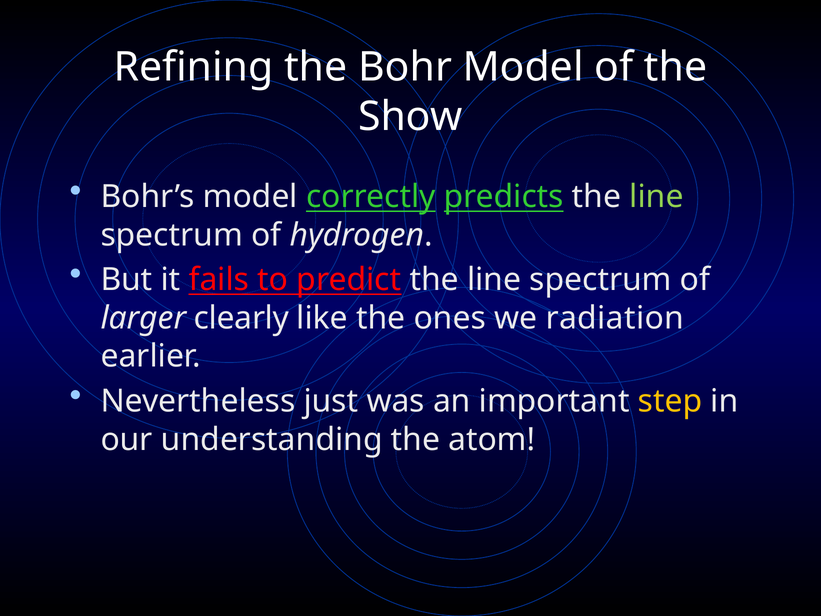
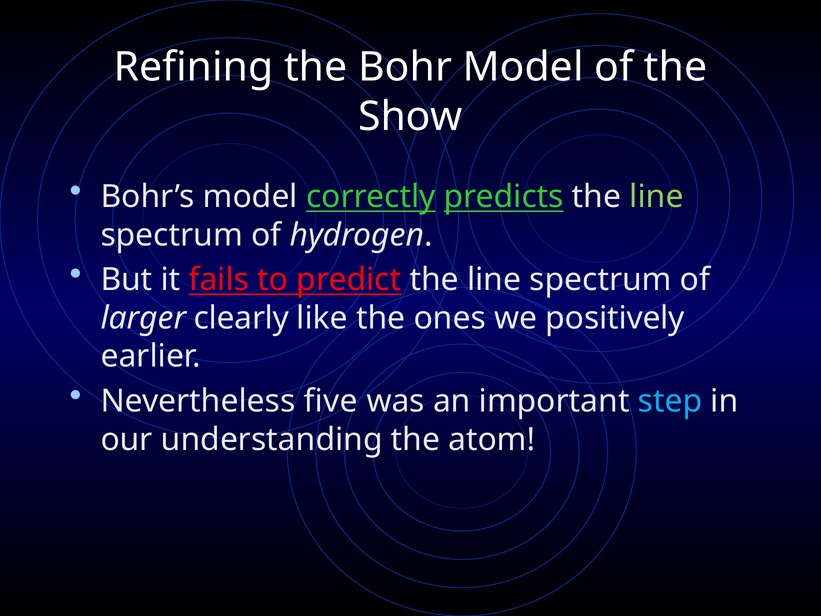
radiation: radiation -> positively
just: just -> five
step colour: yellow -> light blue
